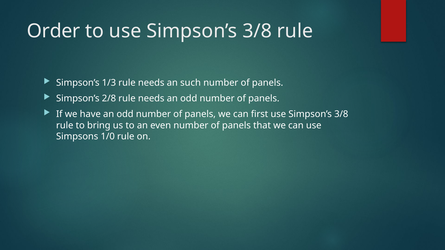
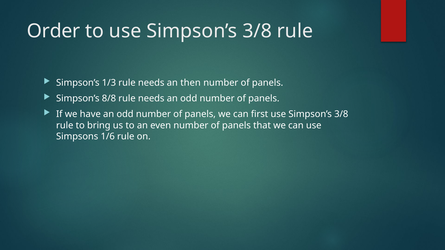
such: such -> then
2/8: 2/8 -> 8/8
1/0: 1/0 -> 1/6
